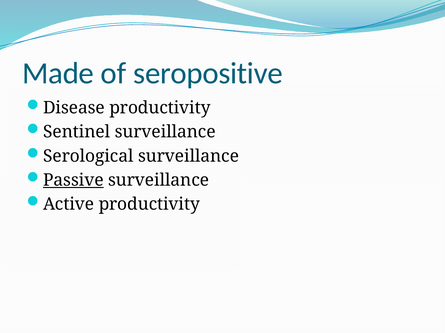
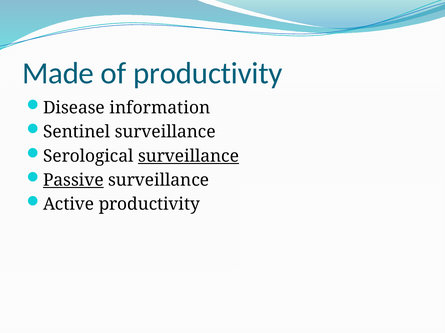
of seropositive: seropositive -> productivity
Disease productivity: productivity -> information
surveillance at (189, 156) underline: none -> present
